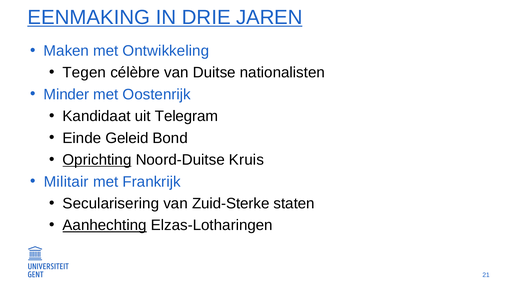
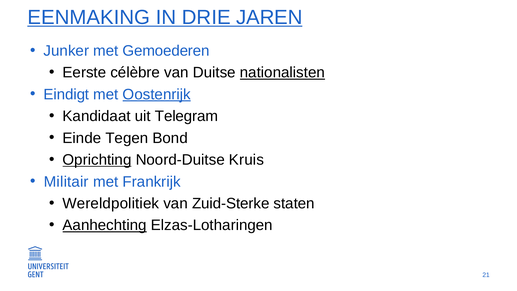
Maken: Maken -> Junker
Ontwikkeling: Ontwikkeling -> Gemoederen
Tegen: Tegen -> Eerste
nationalisten underline: none -> present
Minder: Minder -> Eindigt
Oostenrijk underline: none -> present
Geleid: Geleid -> Tegen
Secularisering: Secularisering -> Wereldpolitiek
